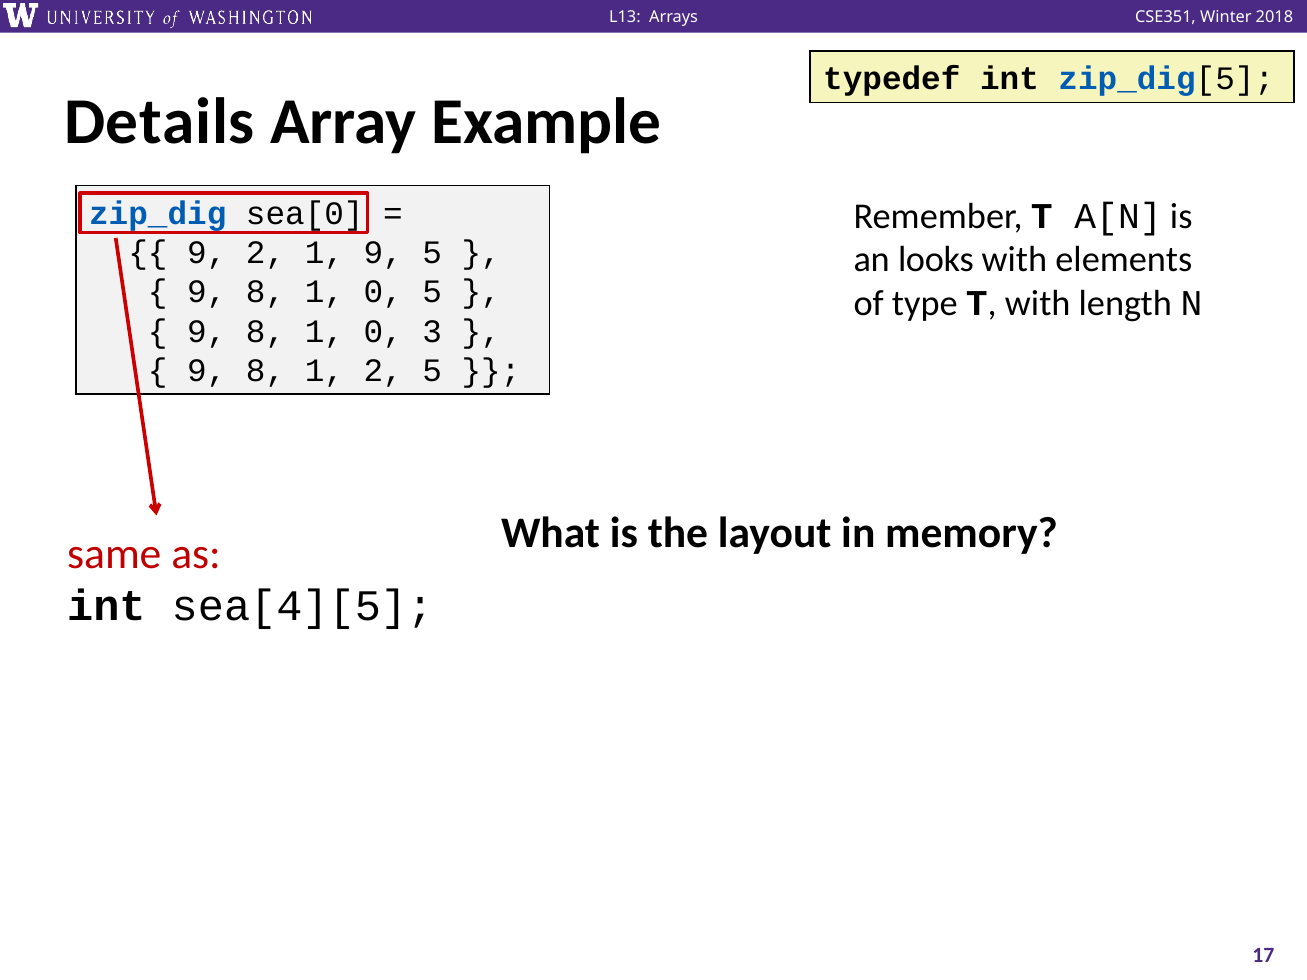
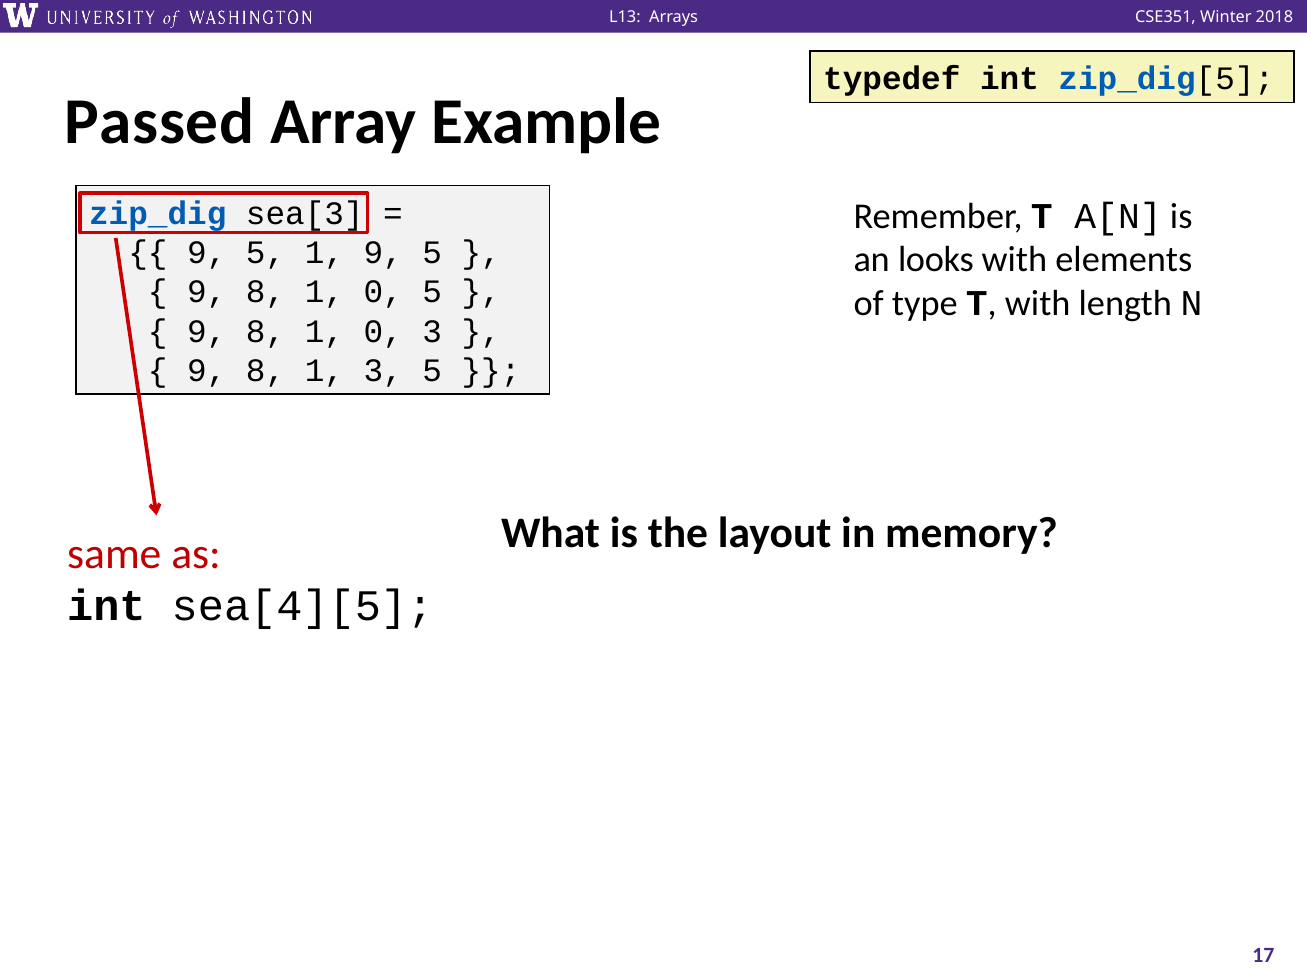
Details: Details -> Passed
sea[0: sea[0 -> sea[3
2 at (266, 253): 2 -> 5
1 2: 2 -> 3
